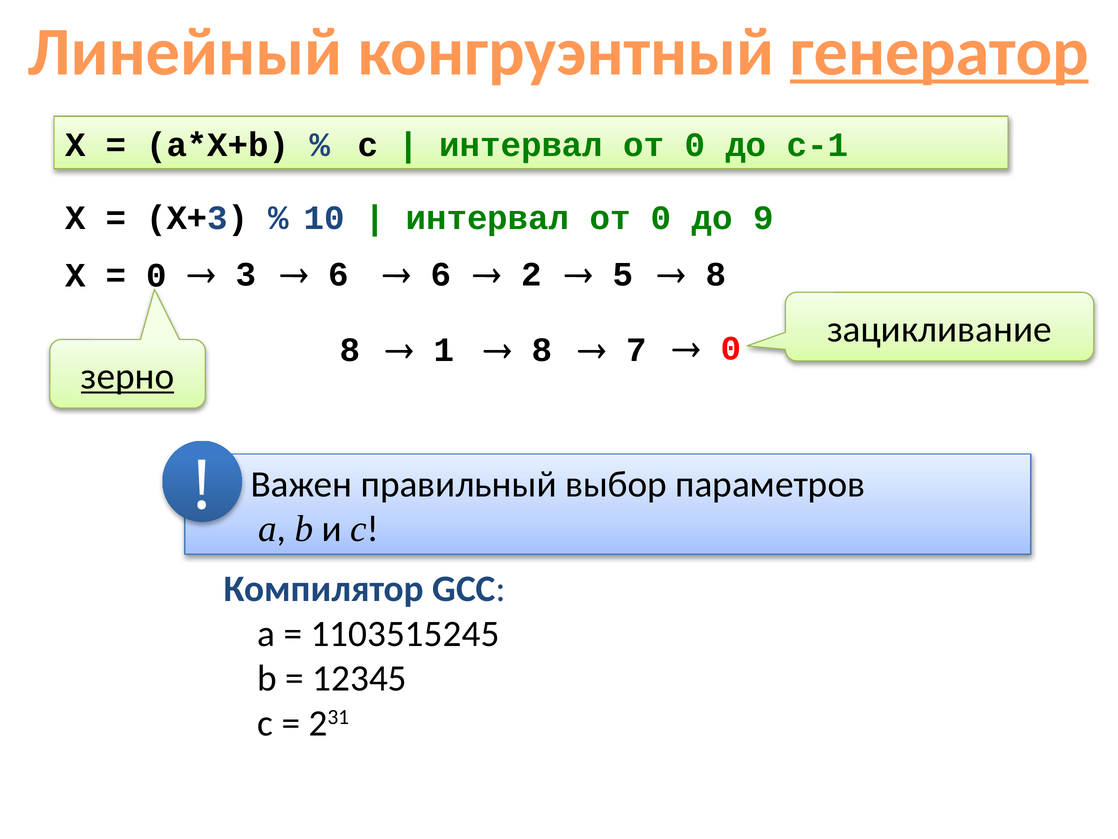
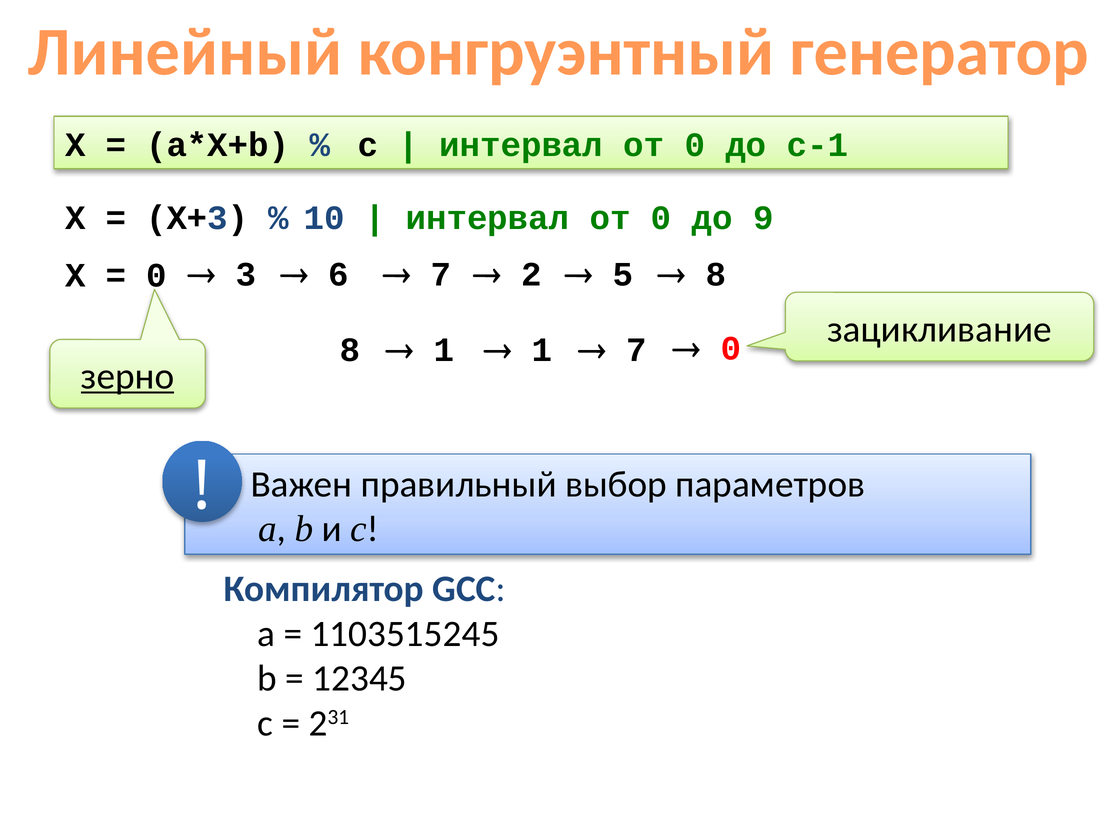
генератор underline: present -> none
6 at (441, 274): 6 -> 7
8 at (542, 350): 8 -> 1
